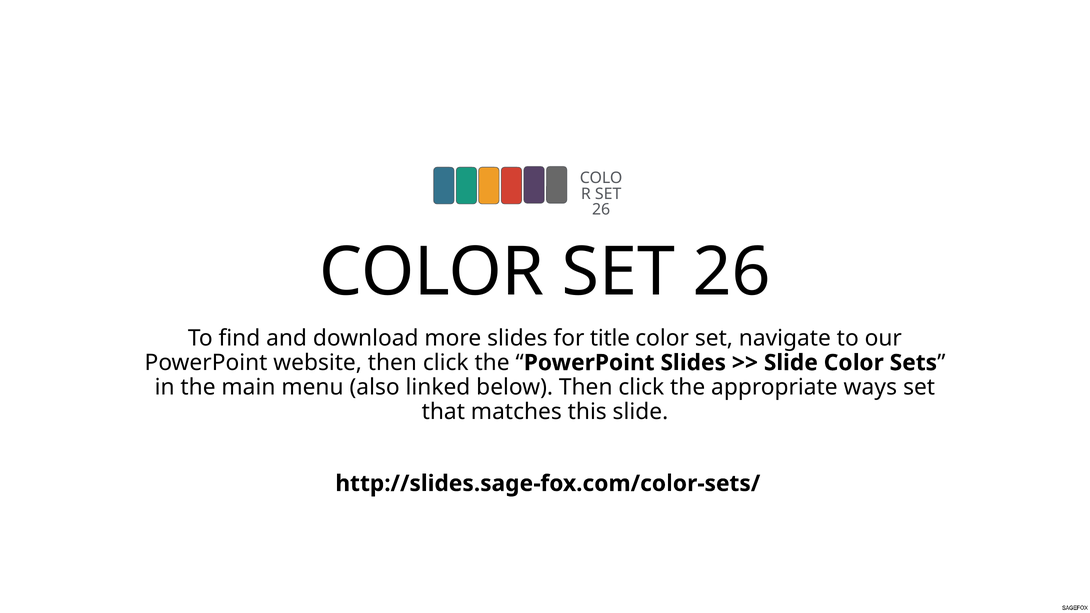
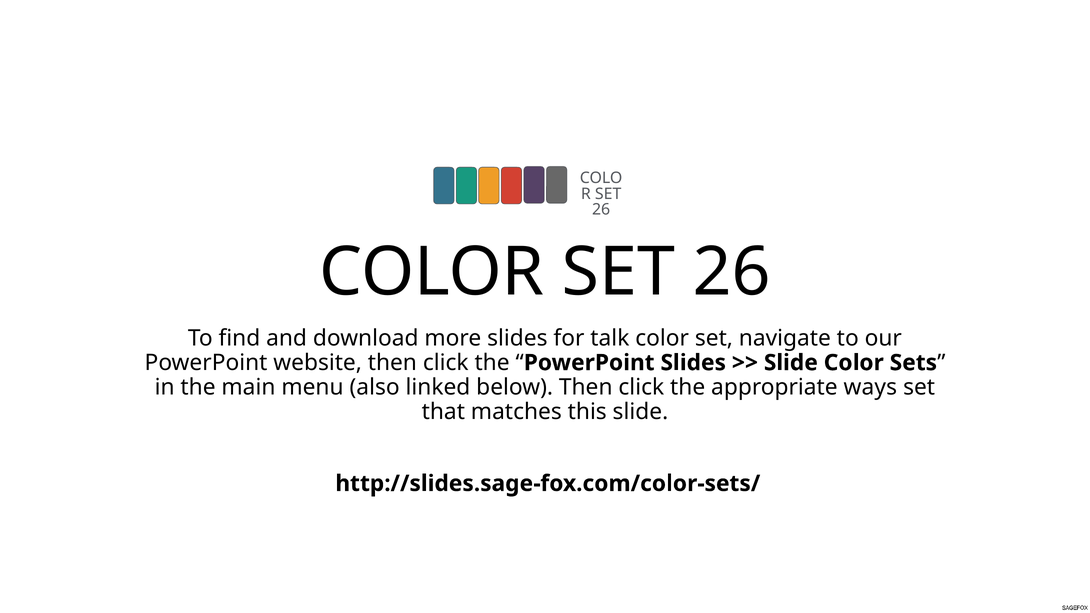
title: title -> talk
